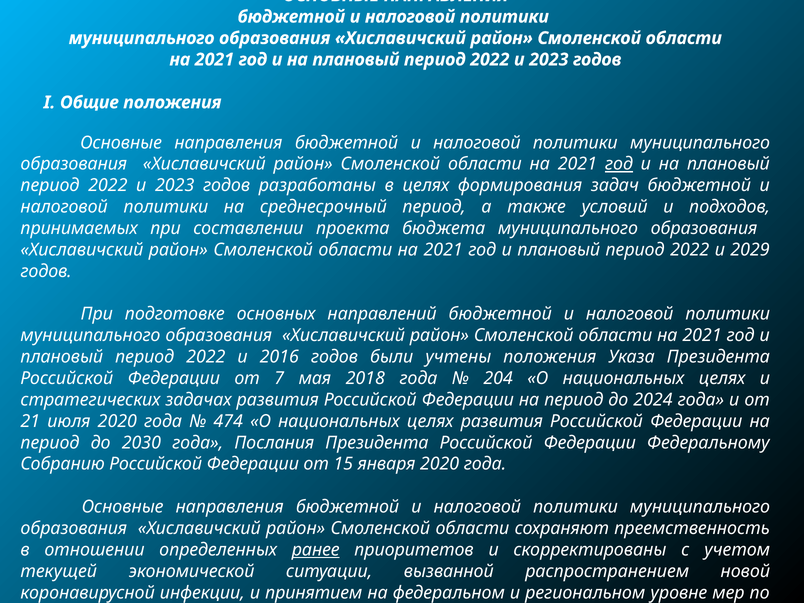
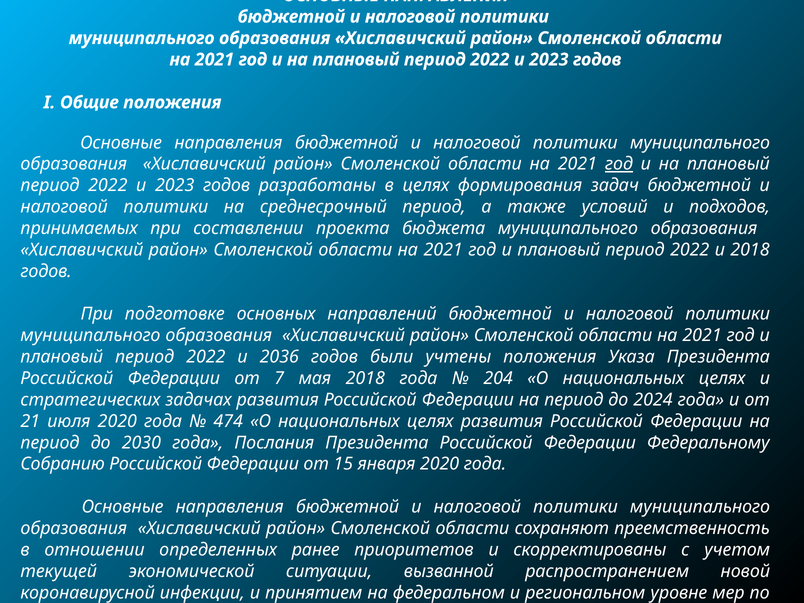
и 2029: 2029 -> 2018
2016: 2016 -> 2036
ранее underline: present -> none
